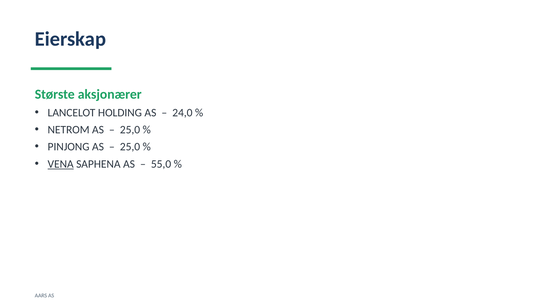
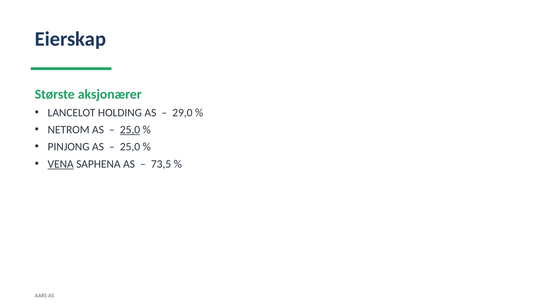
24,0: 24,0 -> 29,0
25,0 at (130, 130) underline: none -> present
55,0: 55,0 -> 73,5
